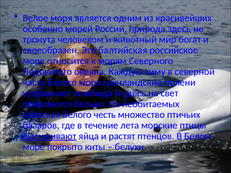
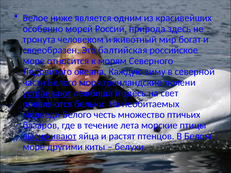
Белое моря: моря -> ниже
устраивают underline: none -> present
азовская: азовская -> медведи
покрыто: покрыто -> другими
